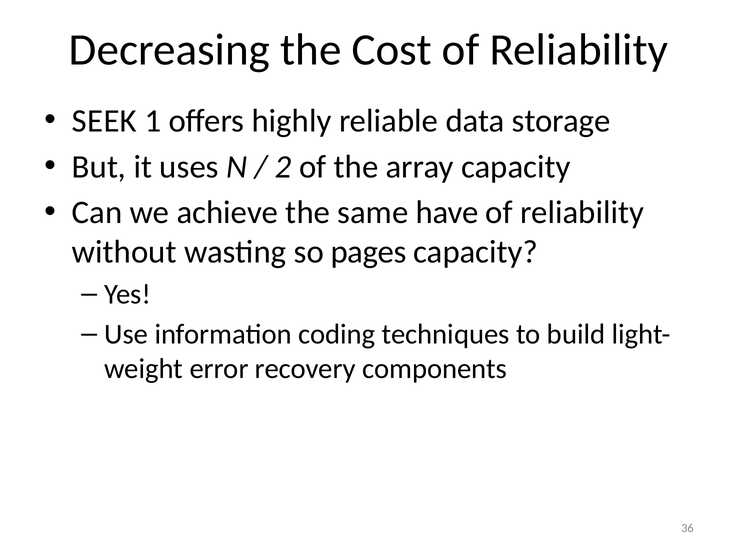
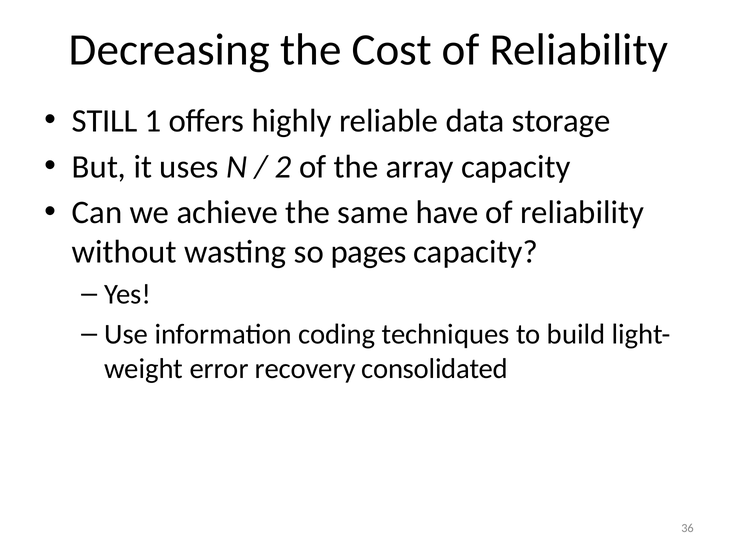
SEEK: SEEK -> STILL
components: components -> consolidated
